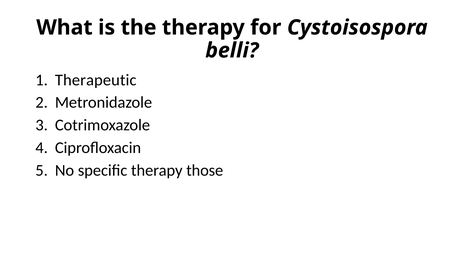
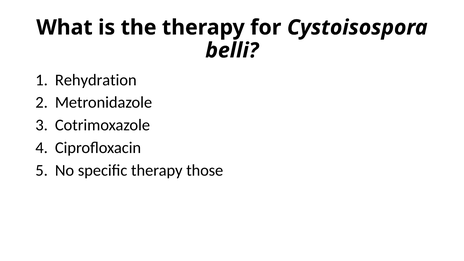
Therapeutic: Therapeutic -> Rehydration
